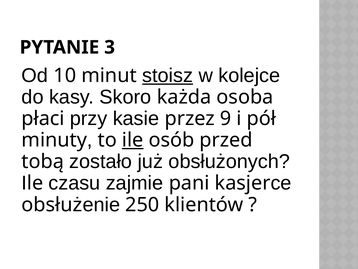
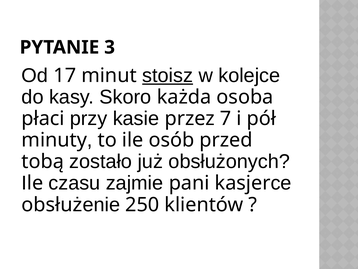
10: 10 -> 17
9: 9 -> 7
ile underline: present -> none
